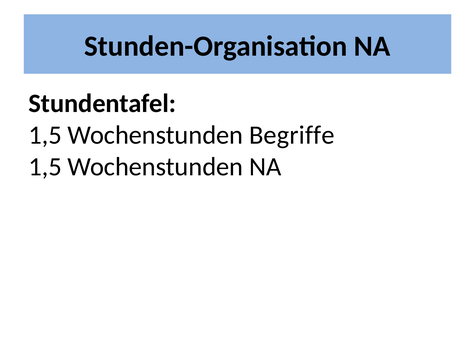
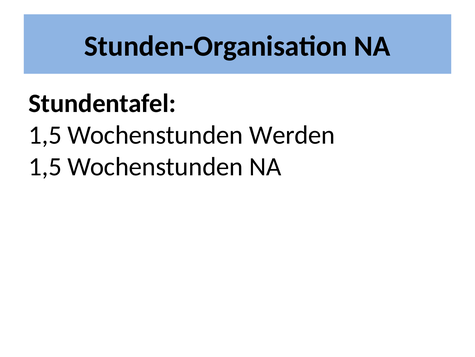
Begriffe: Begriffe -> Werden
